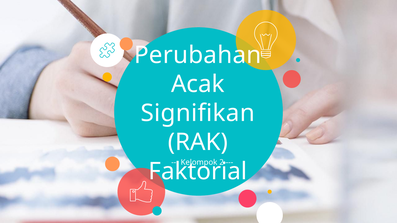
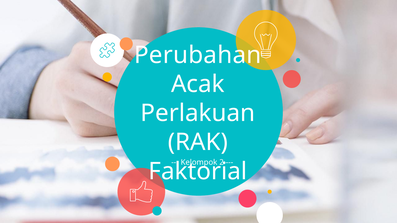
Signifikan: Signifikan -> Perlakuan
